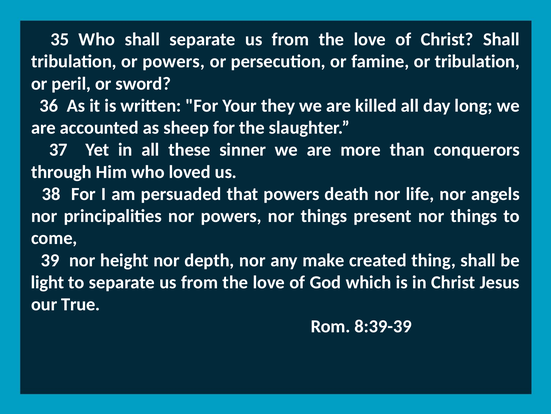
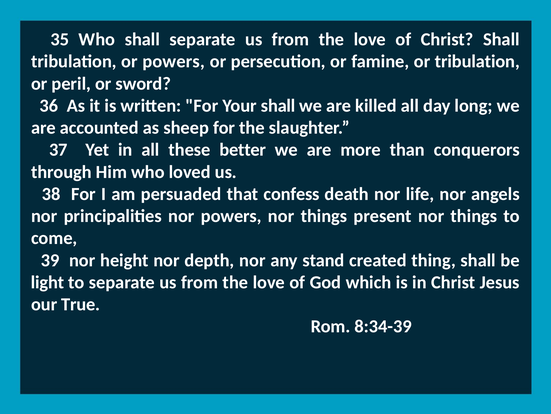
Your they: they -> shall
sinner: sinner -> better
that powers: powers -> confess
make: make -> stand
8:39-39: 8:39-39 -> 8:34-39
